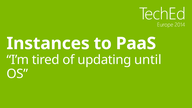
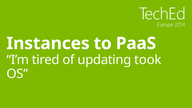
until: until -> took
